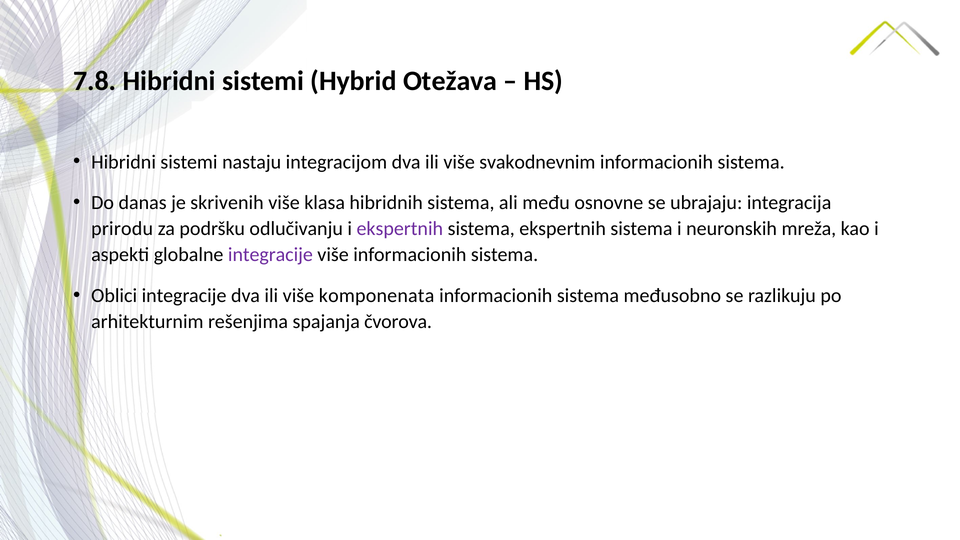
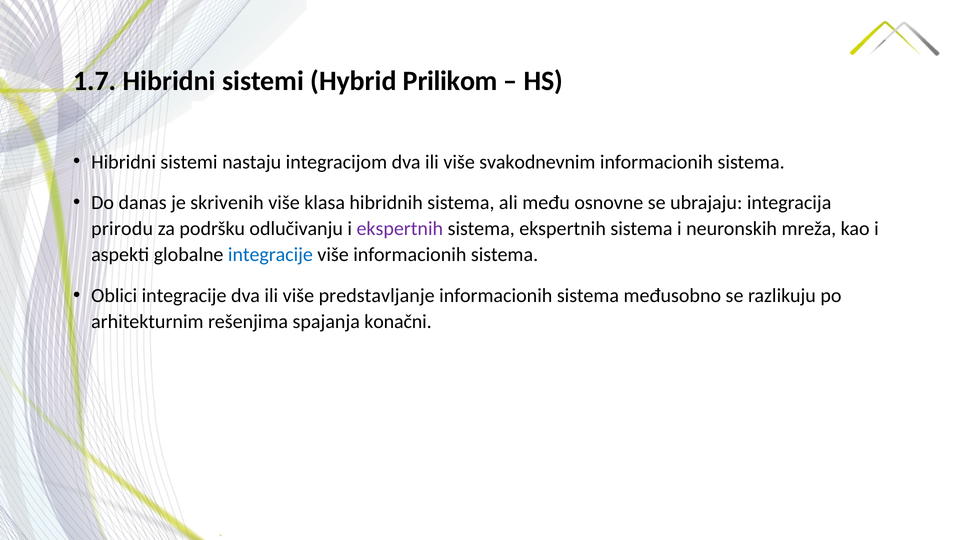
7.8: 7.8 -> 1.7
Otežava: Otežava -> Prilikom
integracije at (270, 255) colour: purple -> blue
komponenata: komponenata -> predstavljanje
čvorova: čvorova -> konačni
